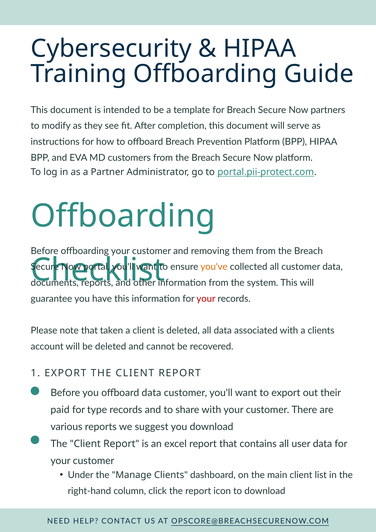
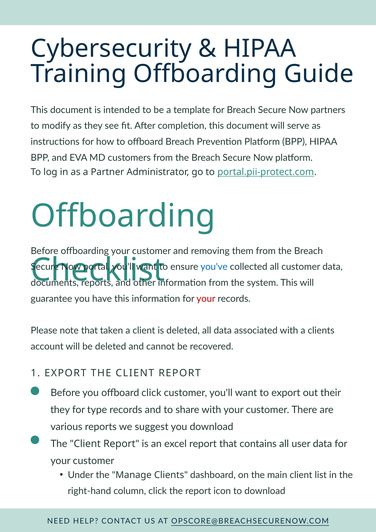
you've colour: orange -> blue
offboard data: data -> click
paid at (60, 410): paid -> they
